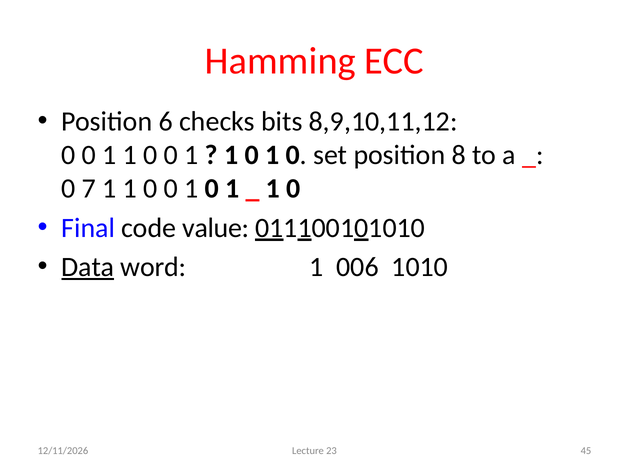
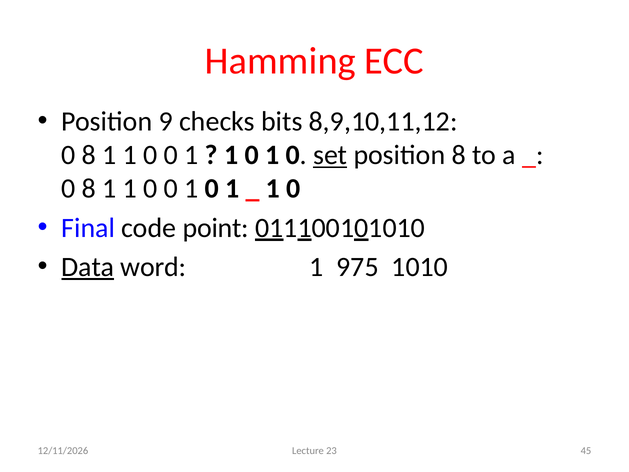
6: 6 -> 9
0 at (89, 155): 0 -> 8
set underline: none -> present
7 at (89, 189): 7 -> 8
value: value -> point
006: 006 -> 975
